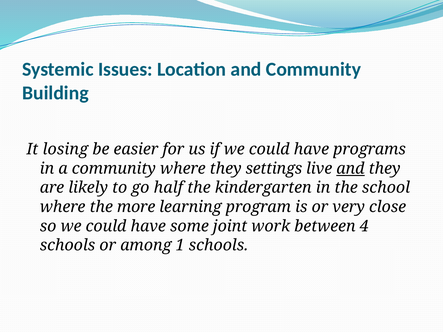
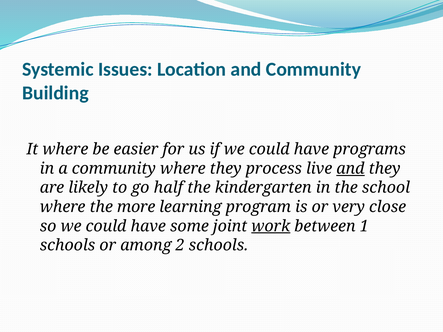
It losing: losing -> where
settings: settings -> process
work underline: none -> present
4: 4 -> 1
1: 1 -> 2
